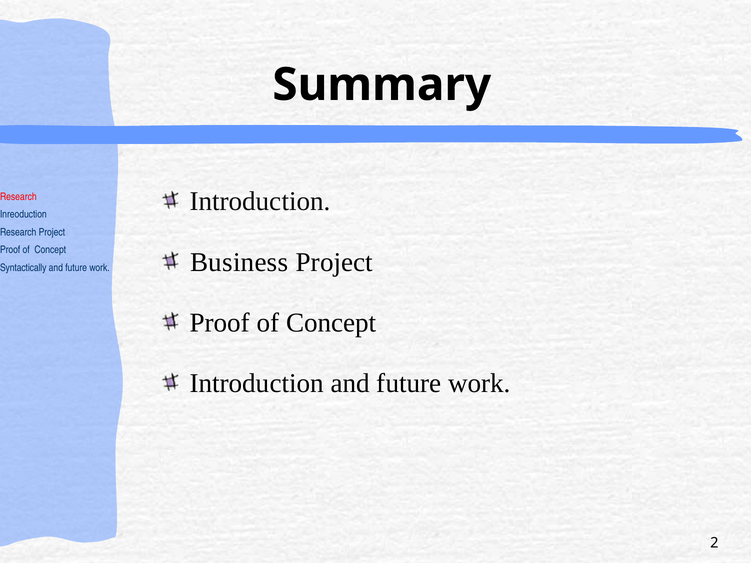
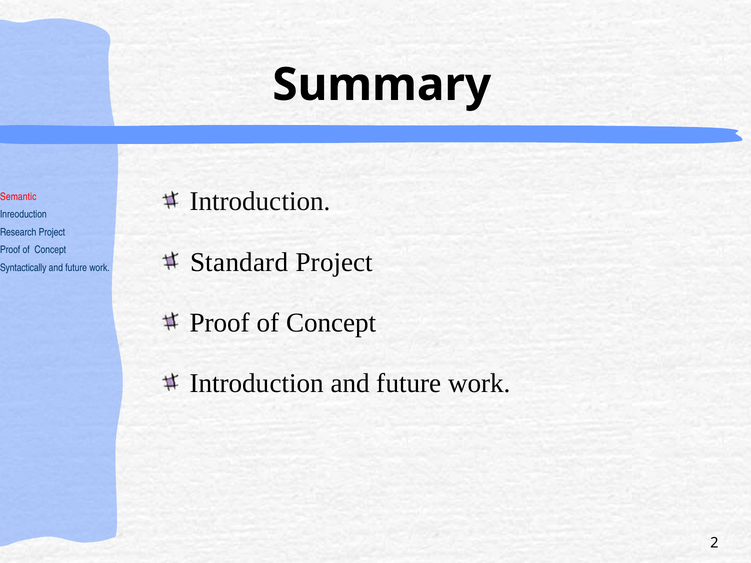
Research at (18, 197): Research -> Semantic
Business: Business -> Standard
